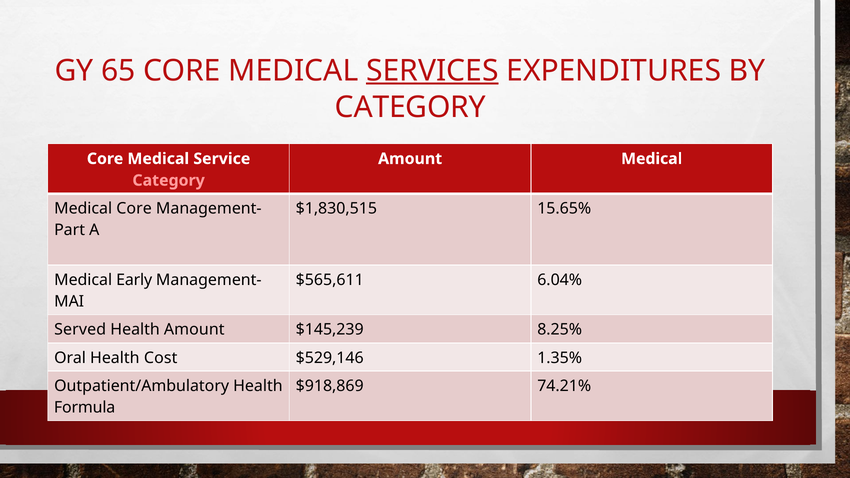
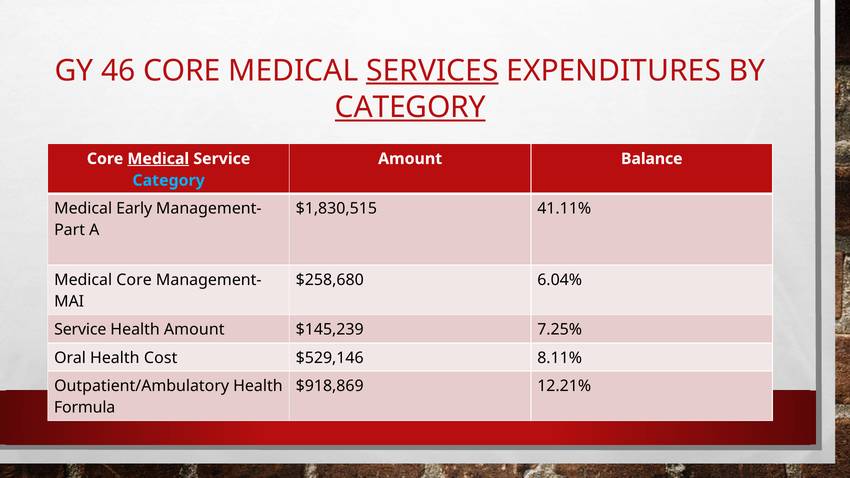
65: 65 -> 46
CATEGORY at (410, 108) underline: none -> present
Medical at (158, 159) underline: none -> present
Amount Medical: Medical -> Balance
Category at (169, 180) colour: pink -> light blue
Medical Core: Core -> Early
15.65%: 15.65% -> 41.11%
Medical Early: Early -> Core
$565,611: $565,611 -> $258,680
Served at (80, 330): Served -> Service
8.25%: 8.25% -> 7.25%
1.35%: 1.35% -> 8.11%
74.21%: 74.21% -> 12.21%
